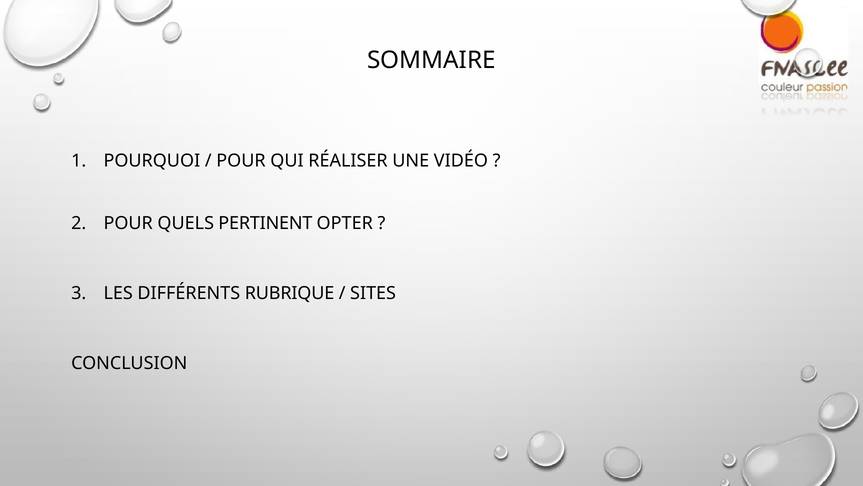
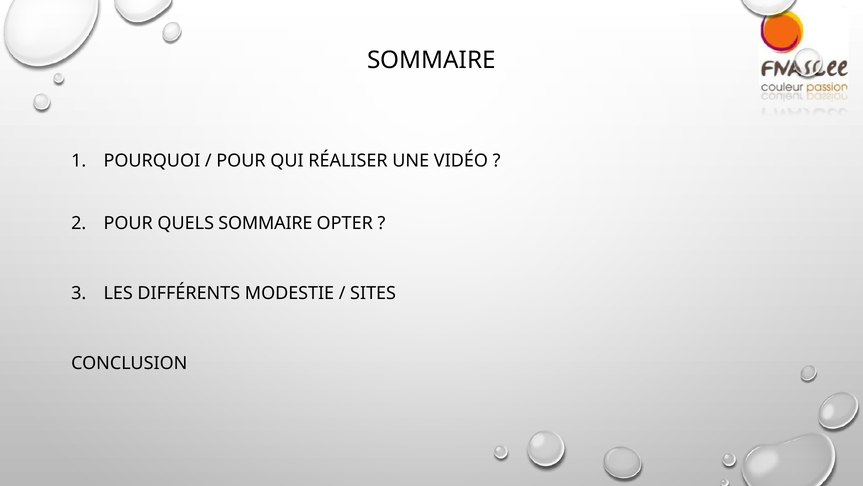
QUELS PERTINENT: PERTINENT -> SOMMAIRE
RUBRIQUE: RUBRIQUE -> MODESTIE
